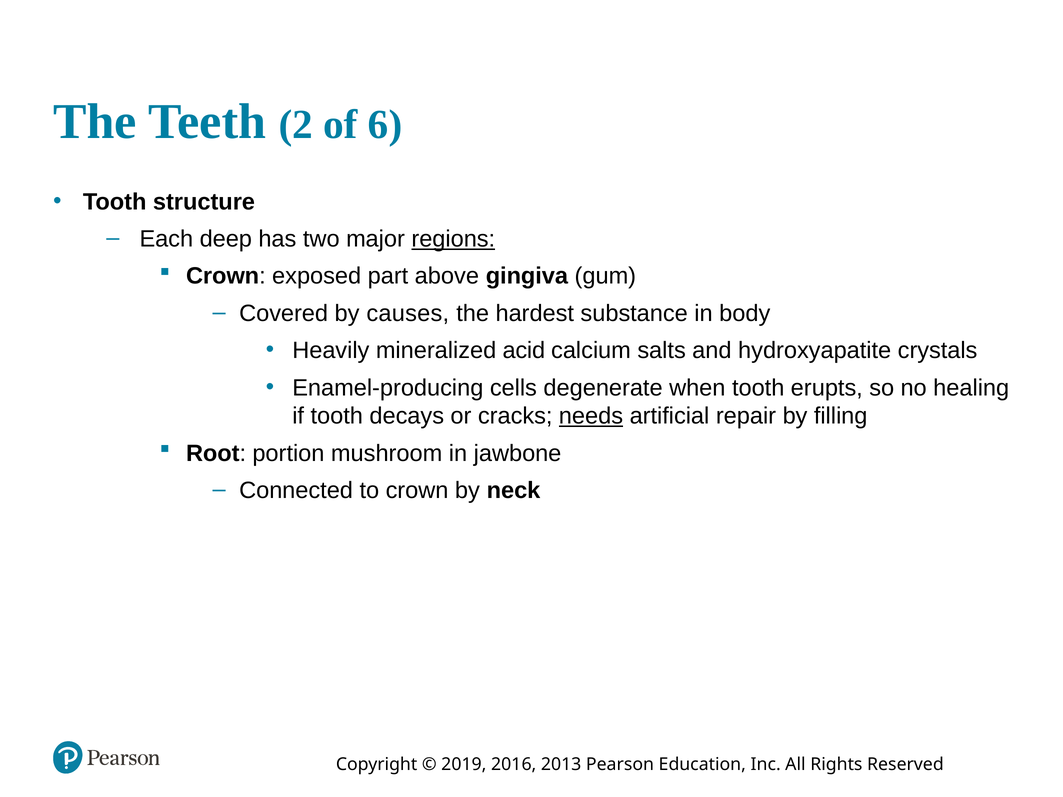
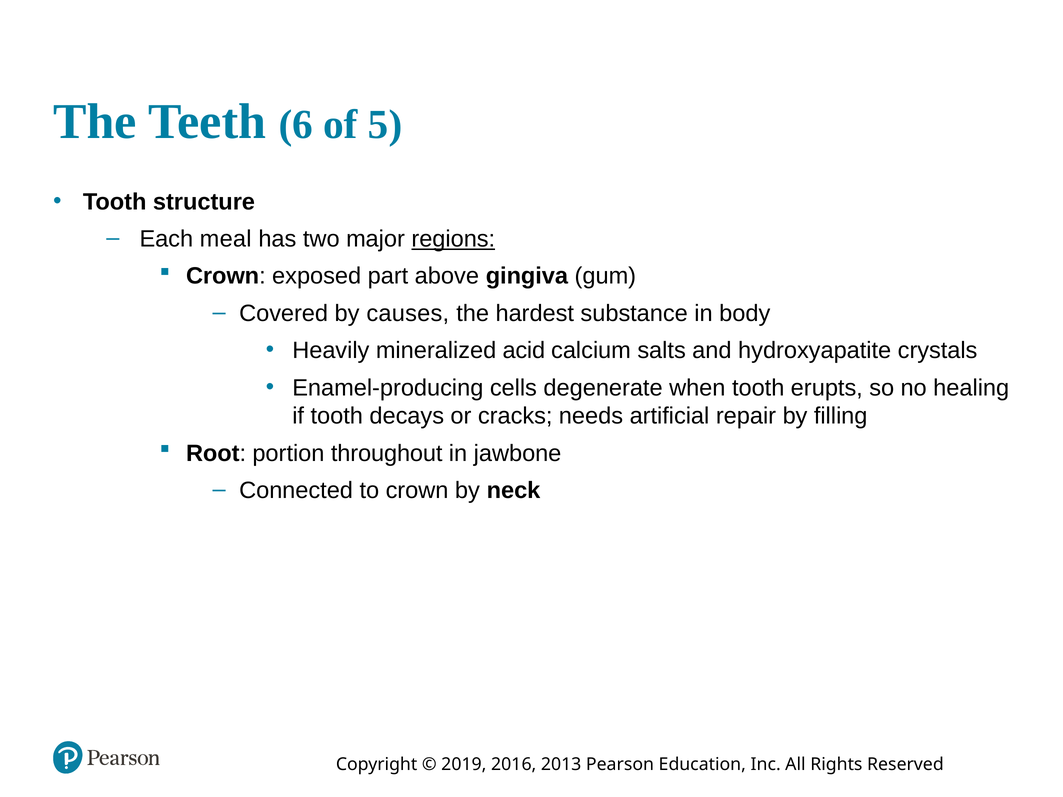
2: 2 -> 6
6: 6 -> 5
deep: deep -> meal
needs underline: present -> none
mushroom: mushroom -> throughout
